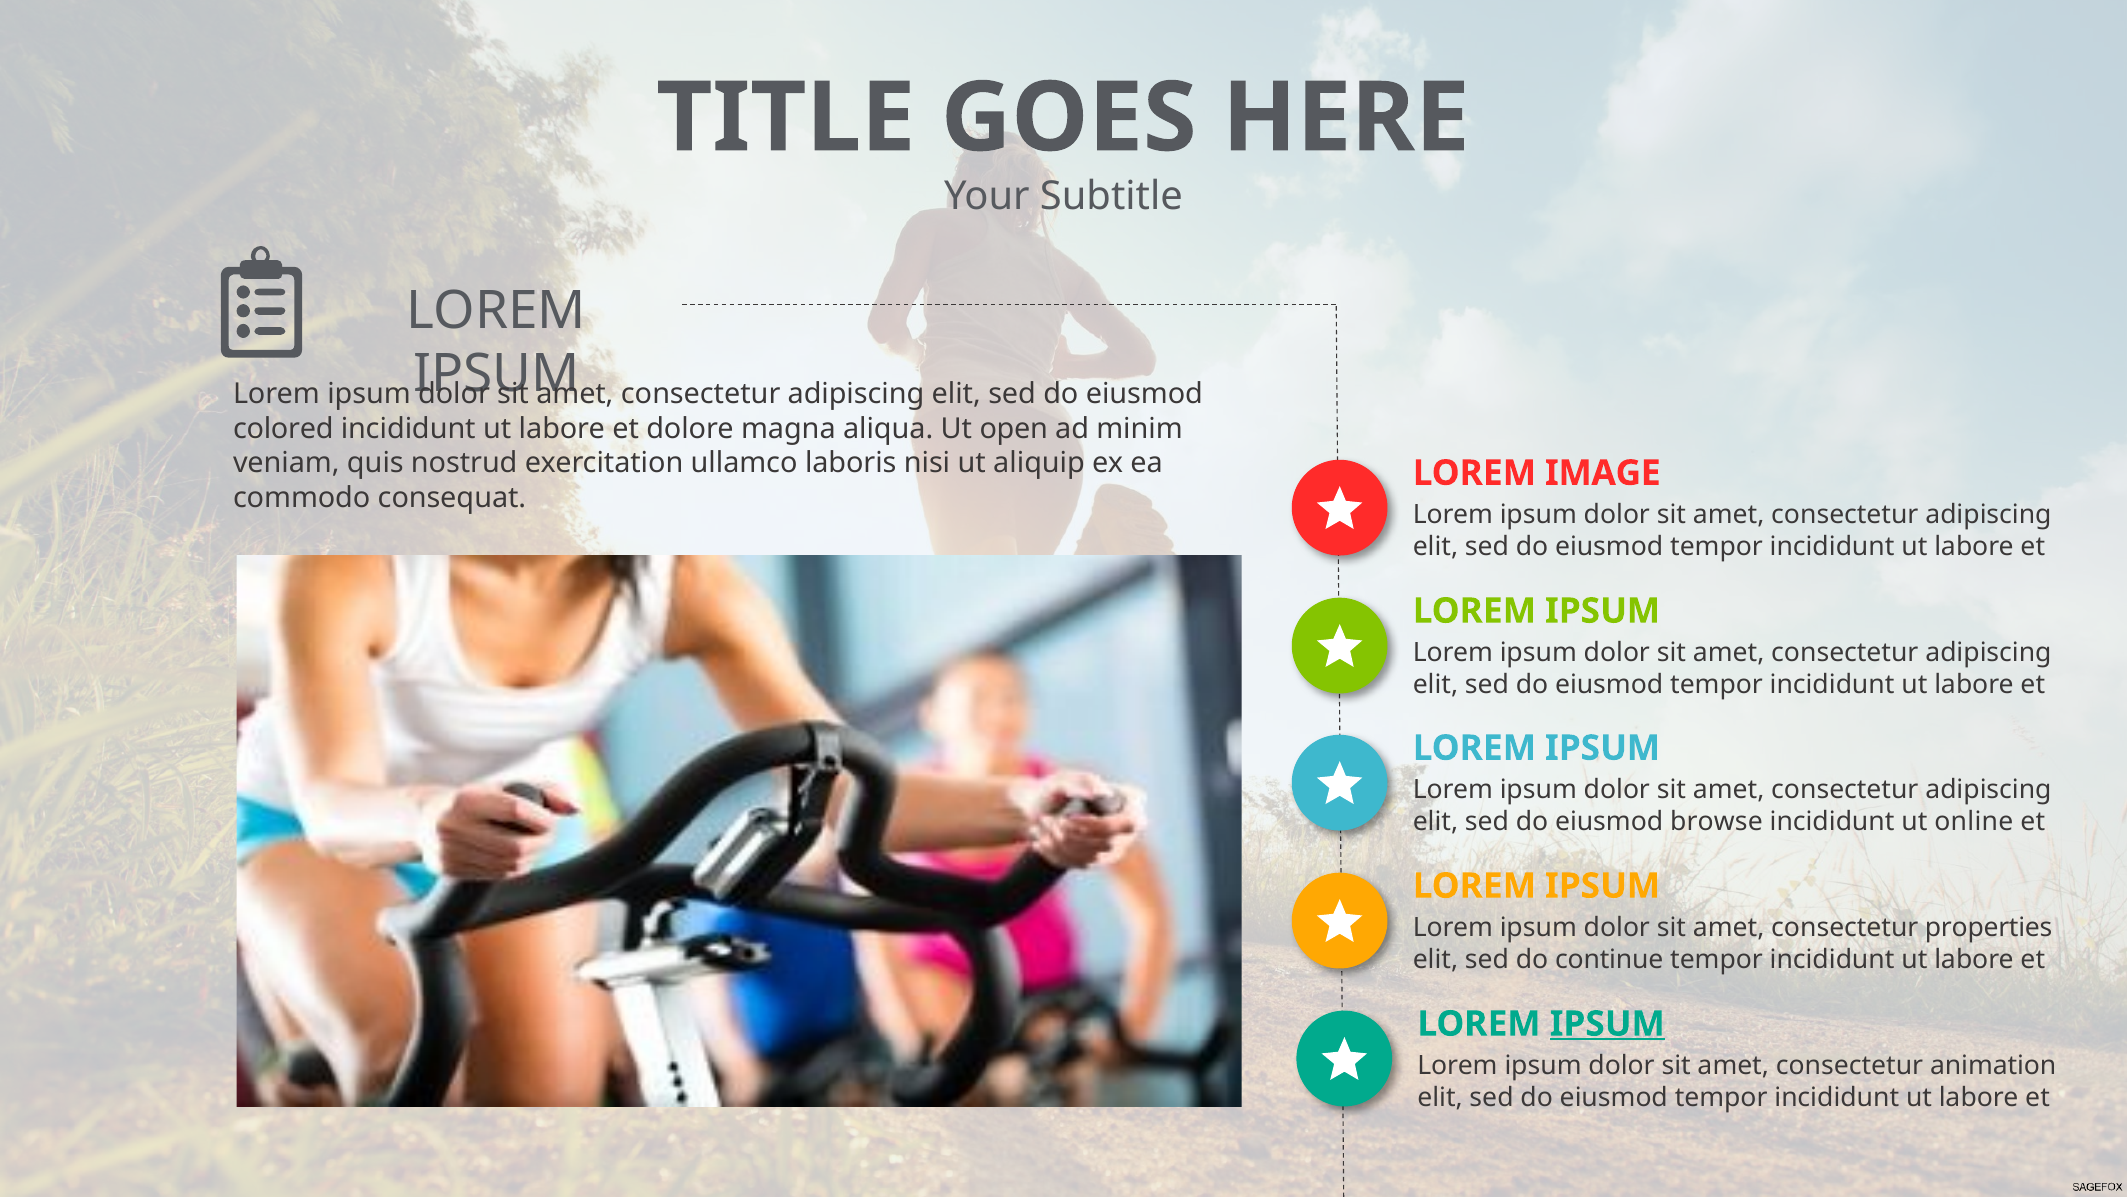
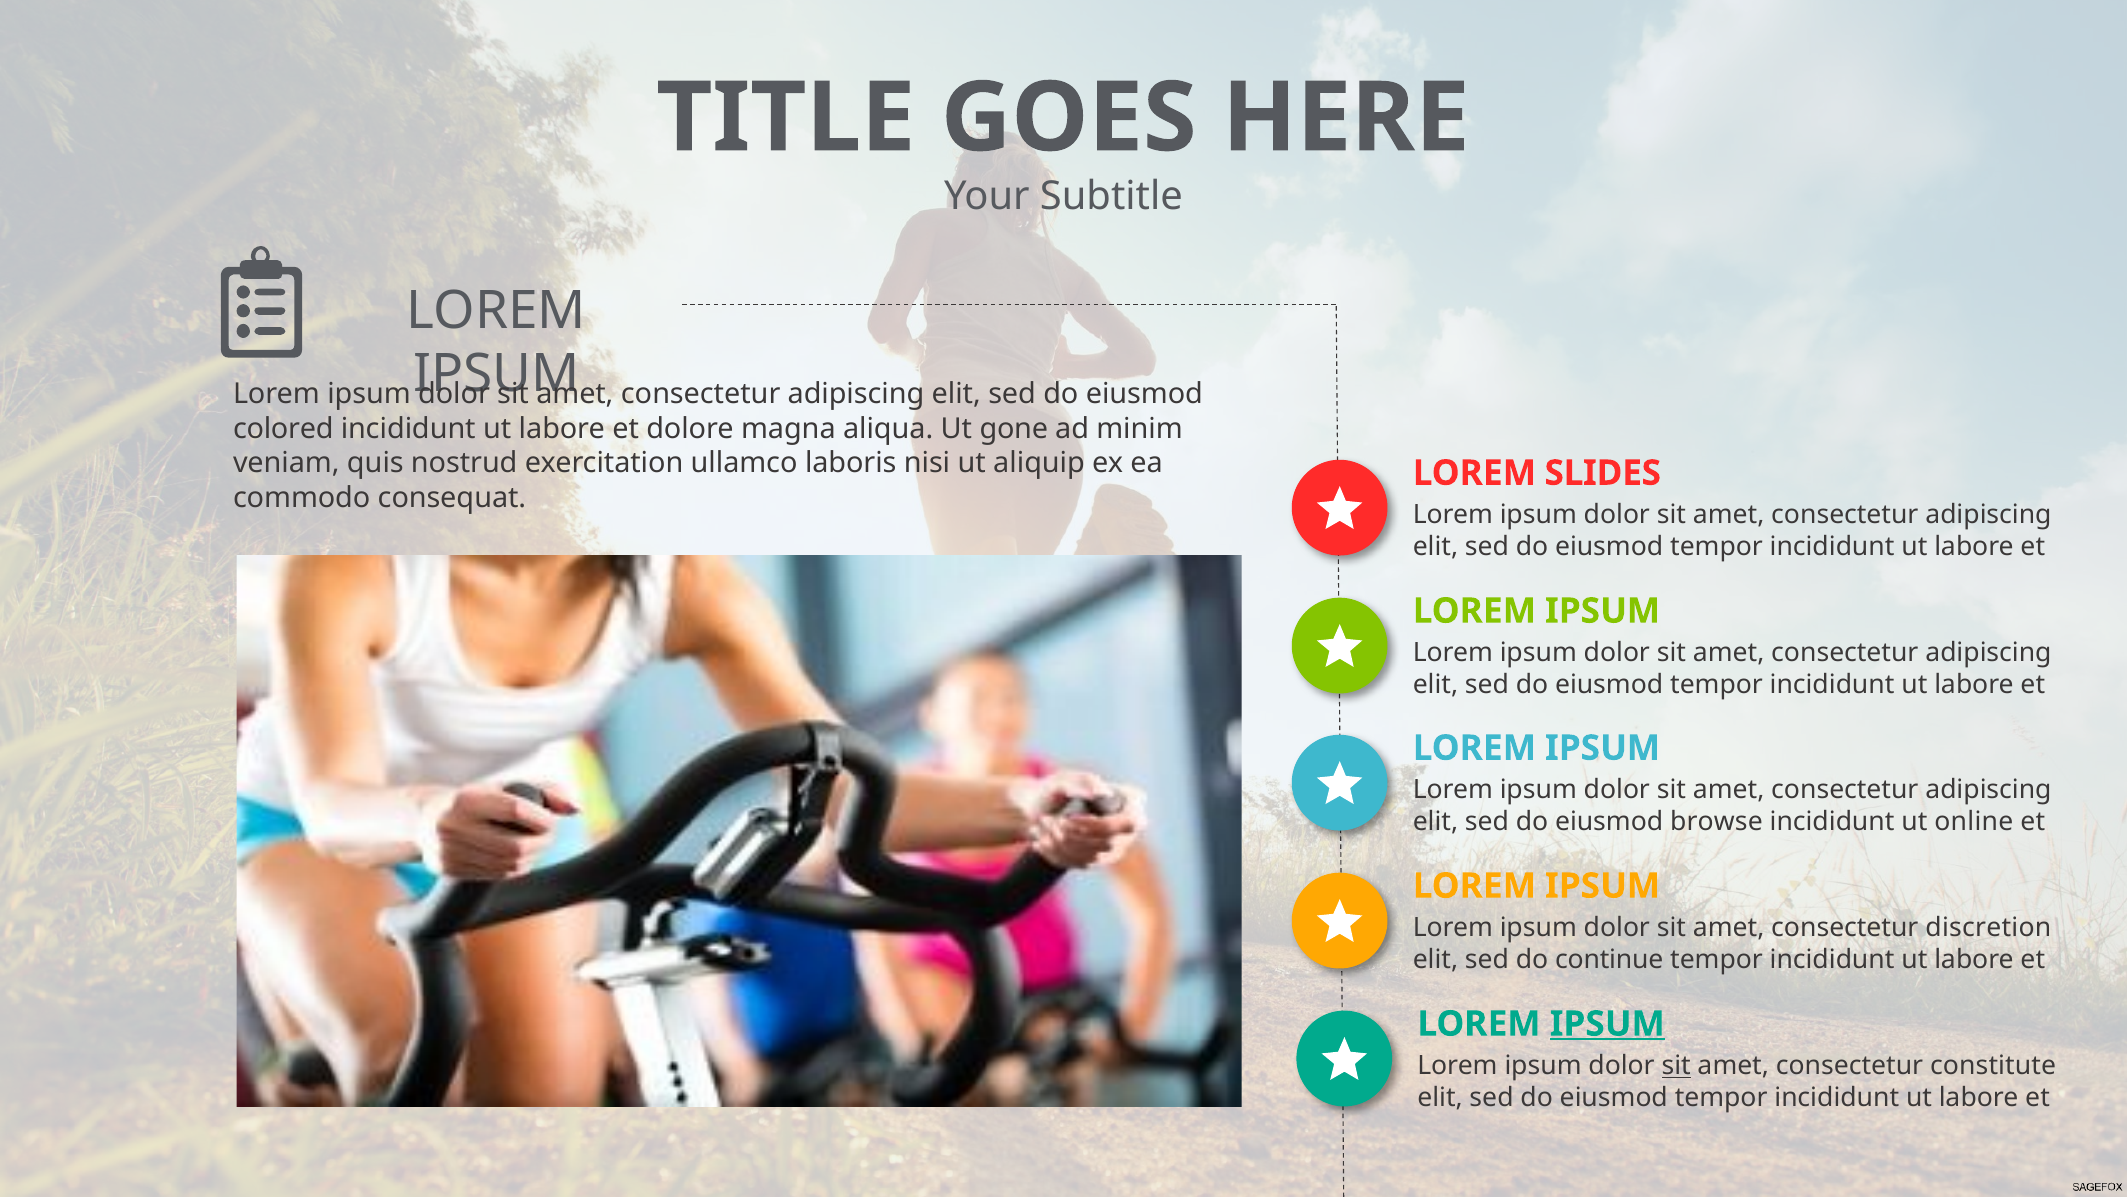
open: open -> gone
IMAGE: IMAGE -> SLIDES
properties: properties -> discretion
sit at (1676, 1065) underline: none -> present
animation: animation -> constitute
